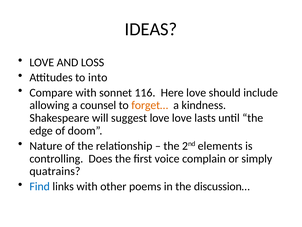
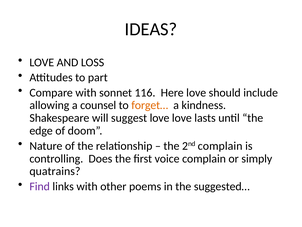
into: into -> part
2nd elements: elements -> complain
Find colour: blue -> purple
discussion…: discussion… -> suggested…
